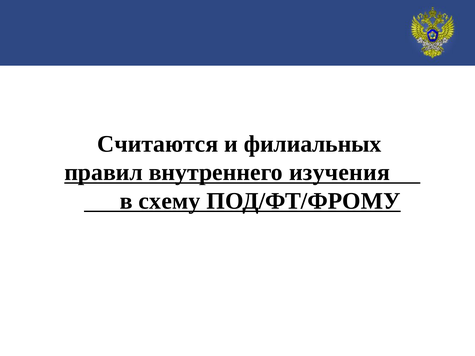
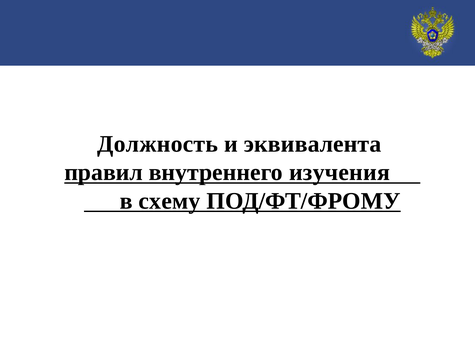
Считаются: Считаются -> Должность
филиальных: филиальных -> эквивалента
